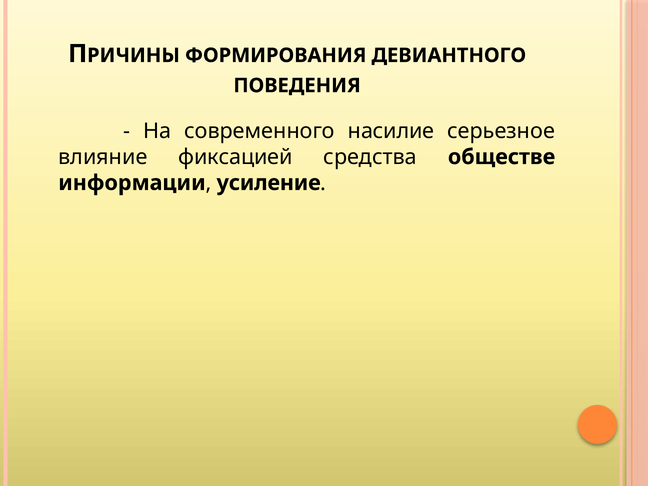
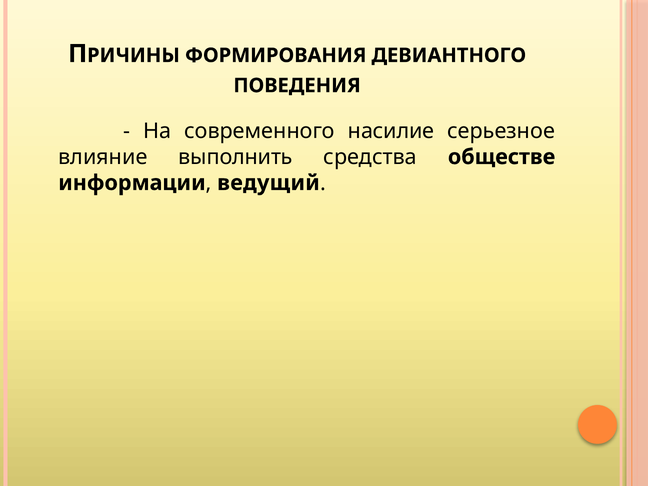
фиксацией: фиксацией -> выполнить
усиление: усиление -> ведущий
